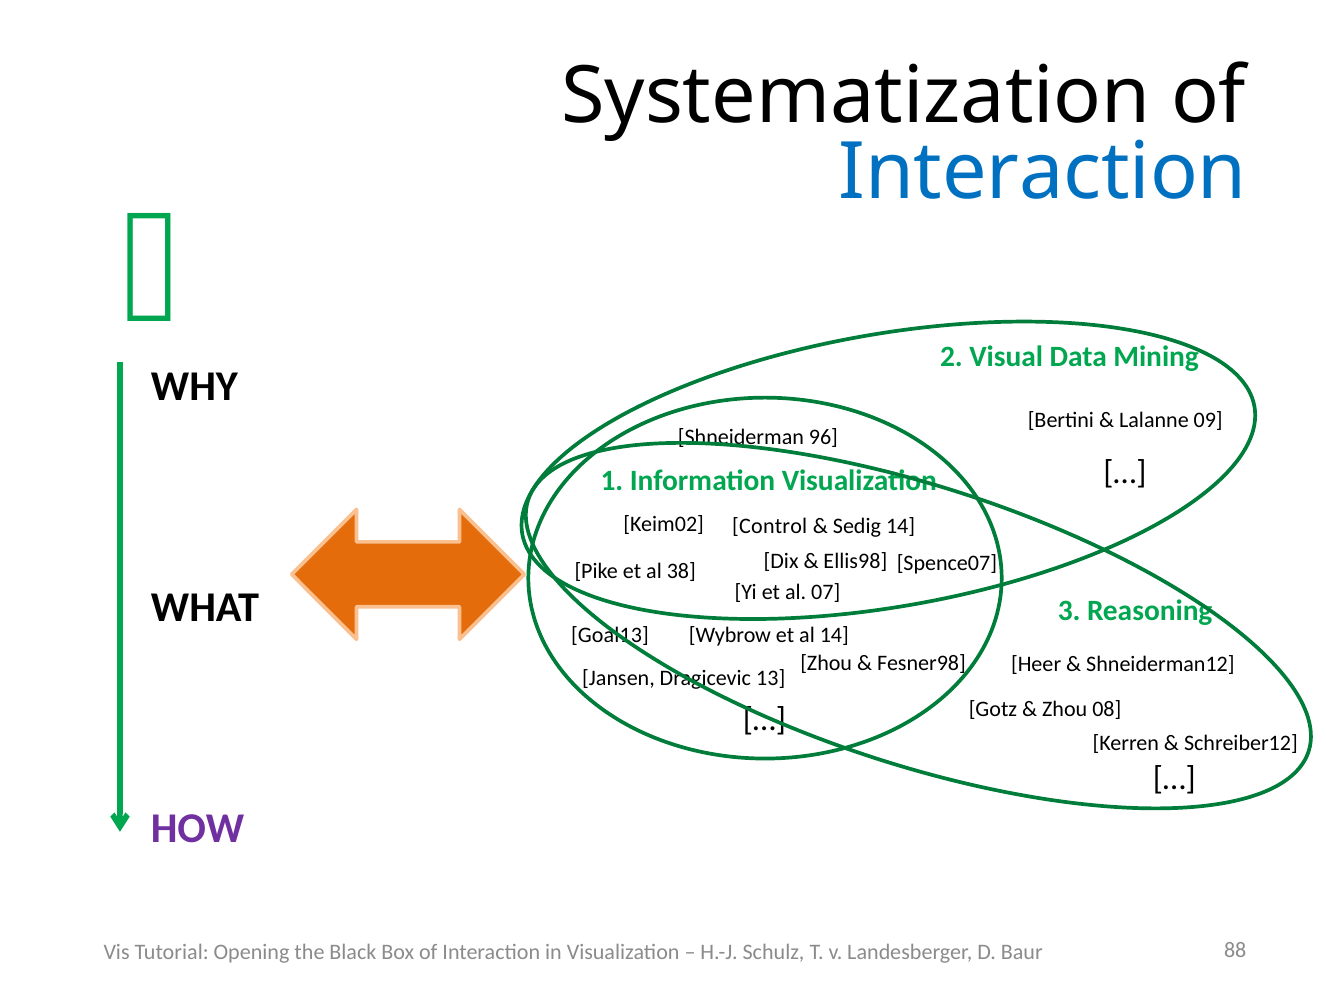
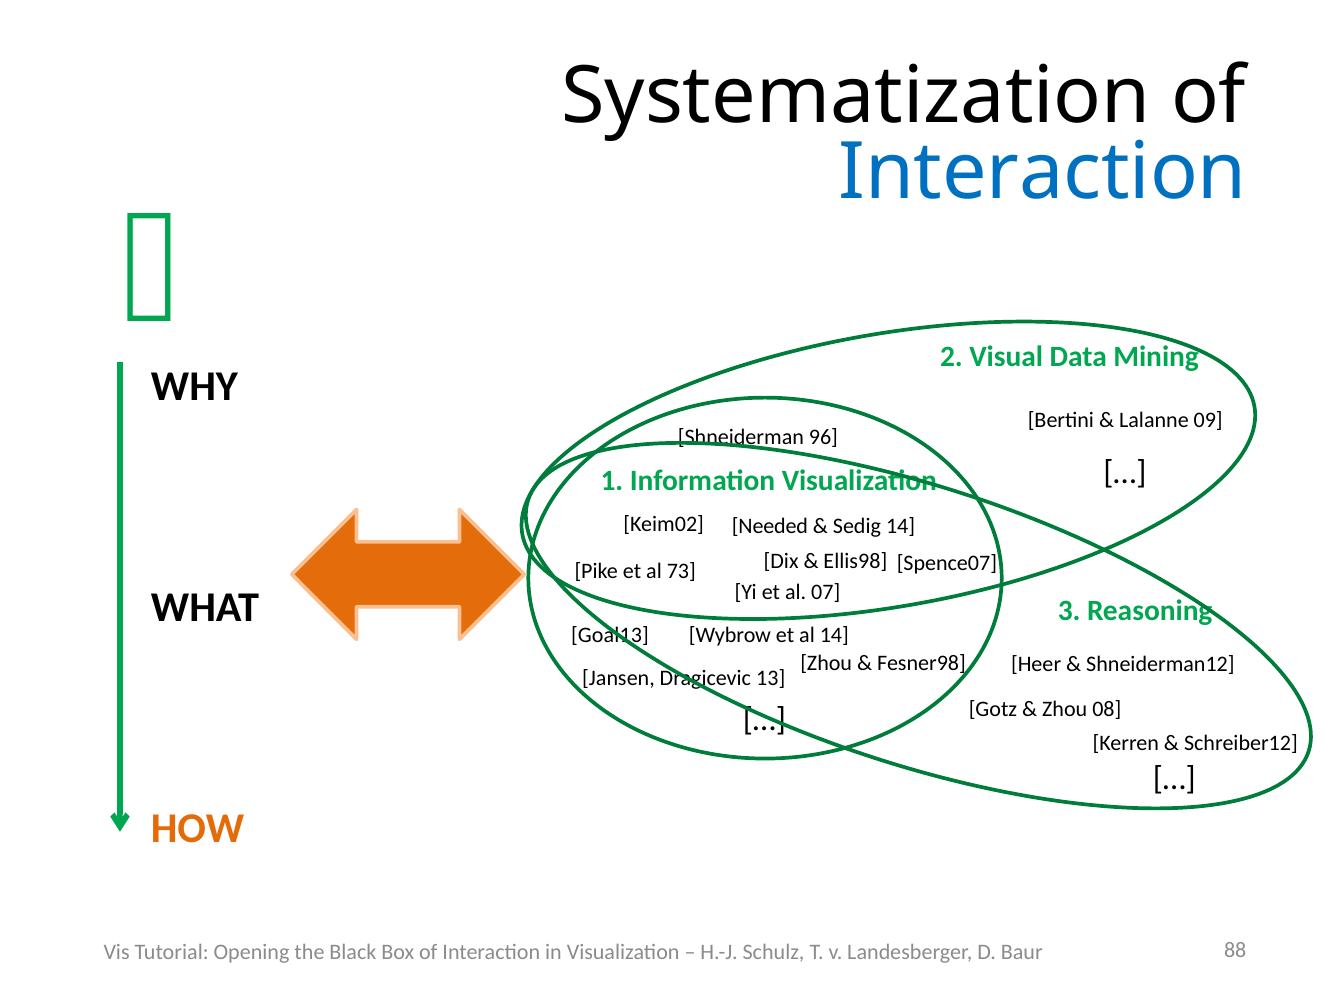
Control: Control -> Needed
38: 38 -> 73
HOW colour: purple -> orange
